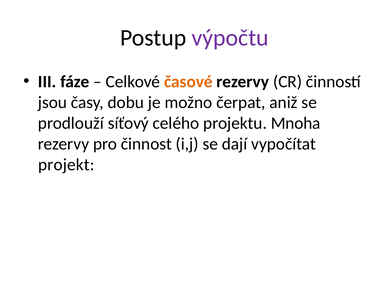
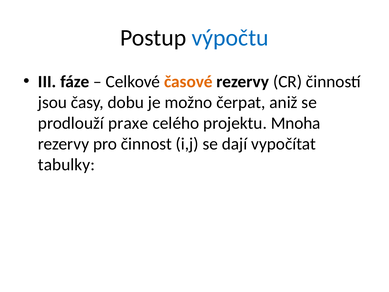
výpočtu colour: purple -> blue
síťový: síťový -> praxe
projekt: projekt -> tabulky
